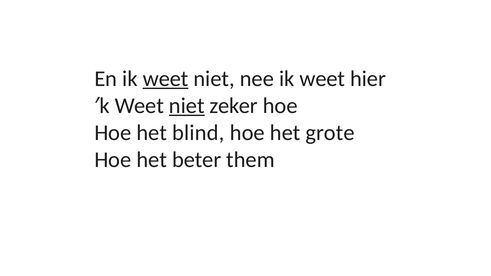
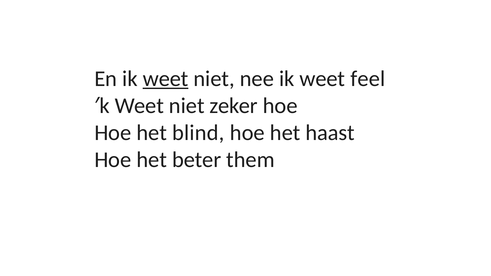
hier: hier -> feel
niet at (187, 106) underline: present -> none
grote: grote -> haast
